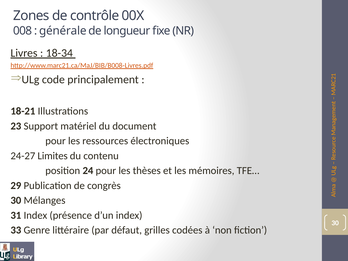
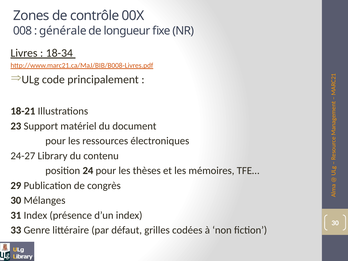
Limites: Limites -> Library
